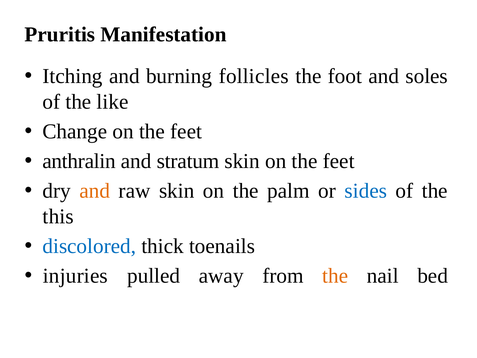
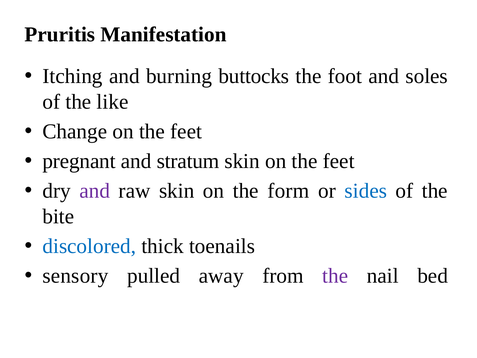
follicles: follicles -> buttocks
anthralin: anthralin -> pregnant
and at (95, 191) colour: orange -> purple
palm: palm -> form
this: this -> bite
injuries: injuries -> sensory
the at (335, 276) colour: orange -> purple
